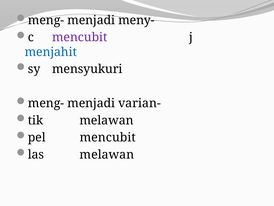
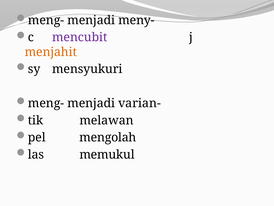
menjahit colour: blue -> orange
pel mencubit: mencubit -> mengolah
las melawan: melawan -> memukul
